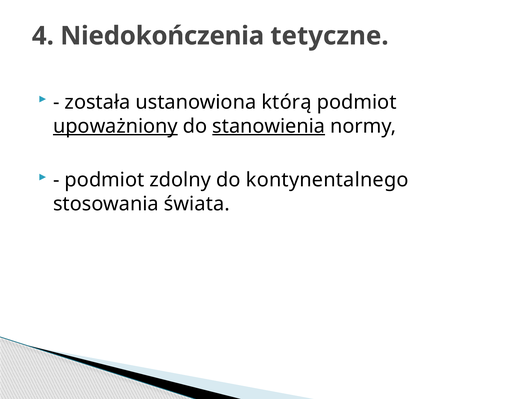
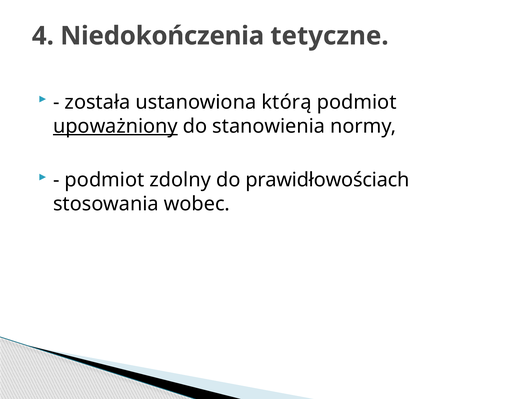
stanowienia underline: present -> none
kontynentalnego: kontynentalnego -> prawidłowościach
świata: świata -> wobec
